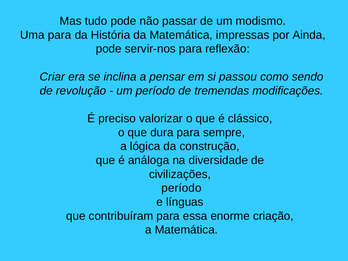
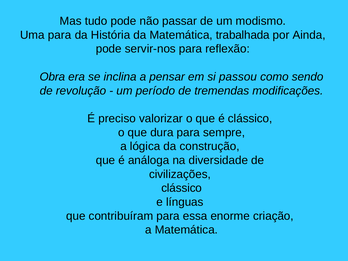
impressas: impressas -> trabalhada
Criar: Criar -> Obra
período at (181, 188): período -> clássico
